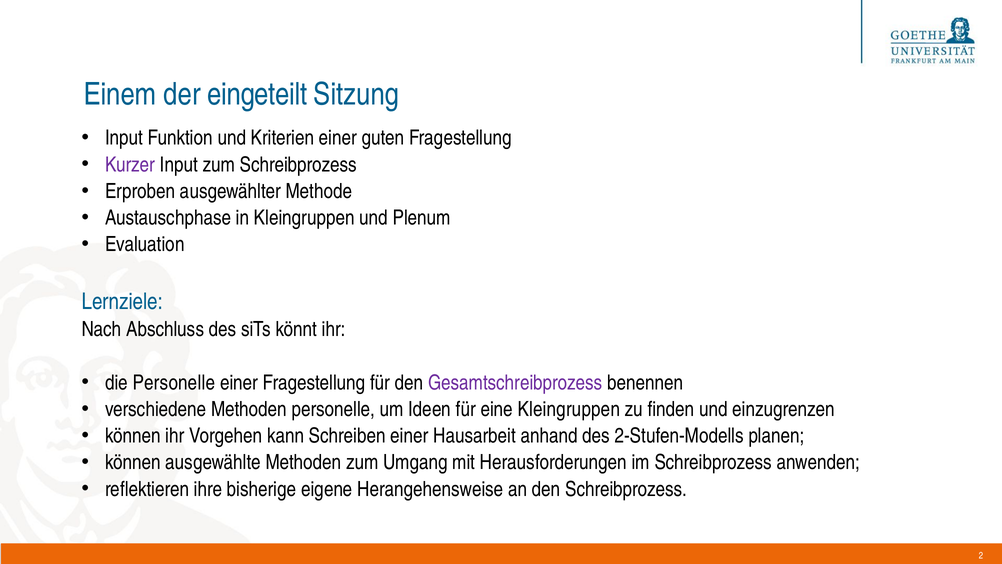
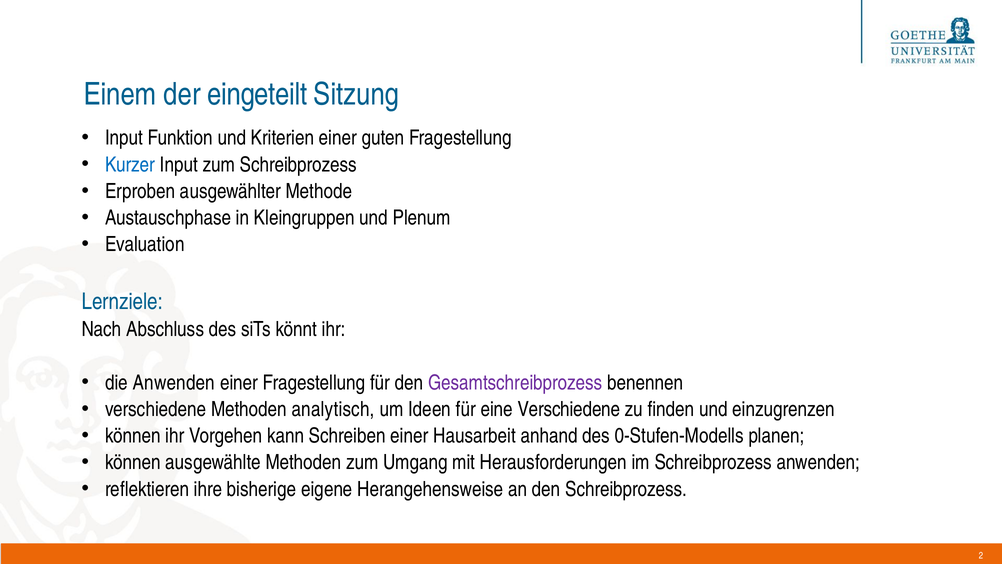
Kurzer colour: purple -> blue
die Personelle: Personelle -> Anwenden
Methoden personelle: personelle -> analytisch
eine Kleingruppen: Kleingruppen -> Verschiedene
2-Stufen-Modells: 2-Stufen-Modells -> 0-Stufen-Modells
